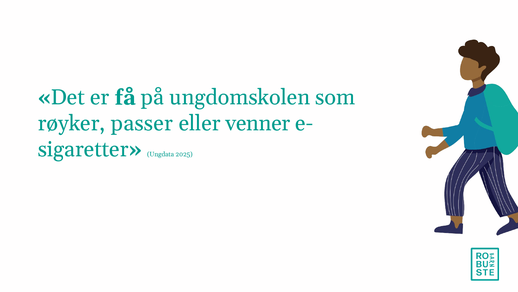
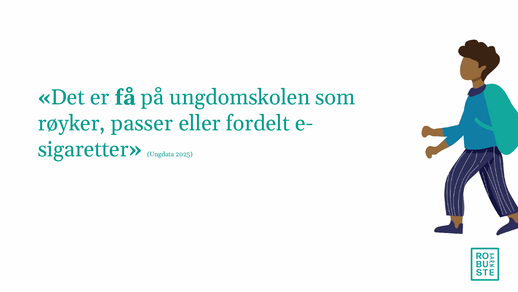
venner: venner -> fordelt
